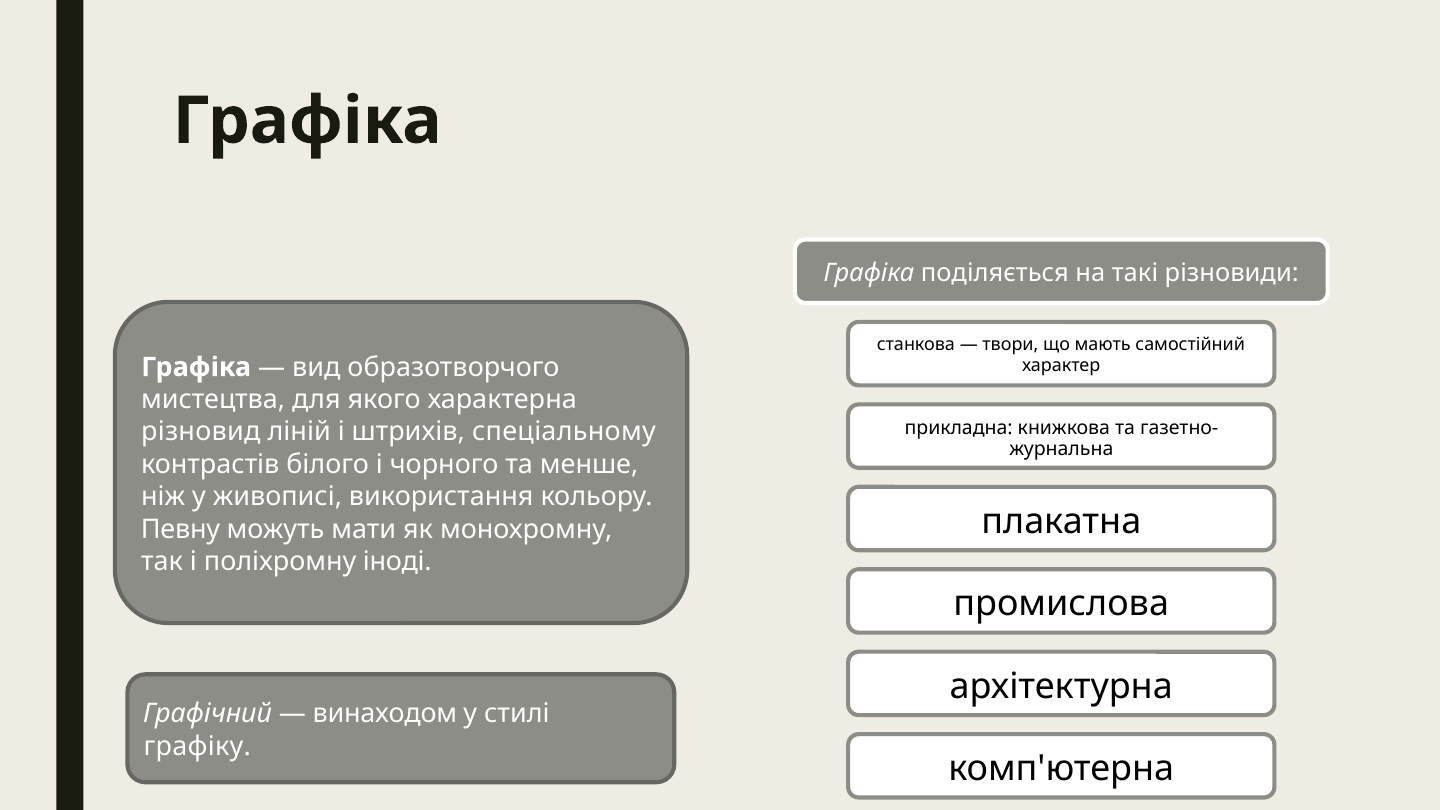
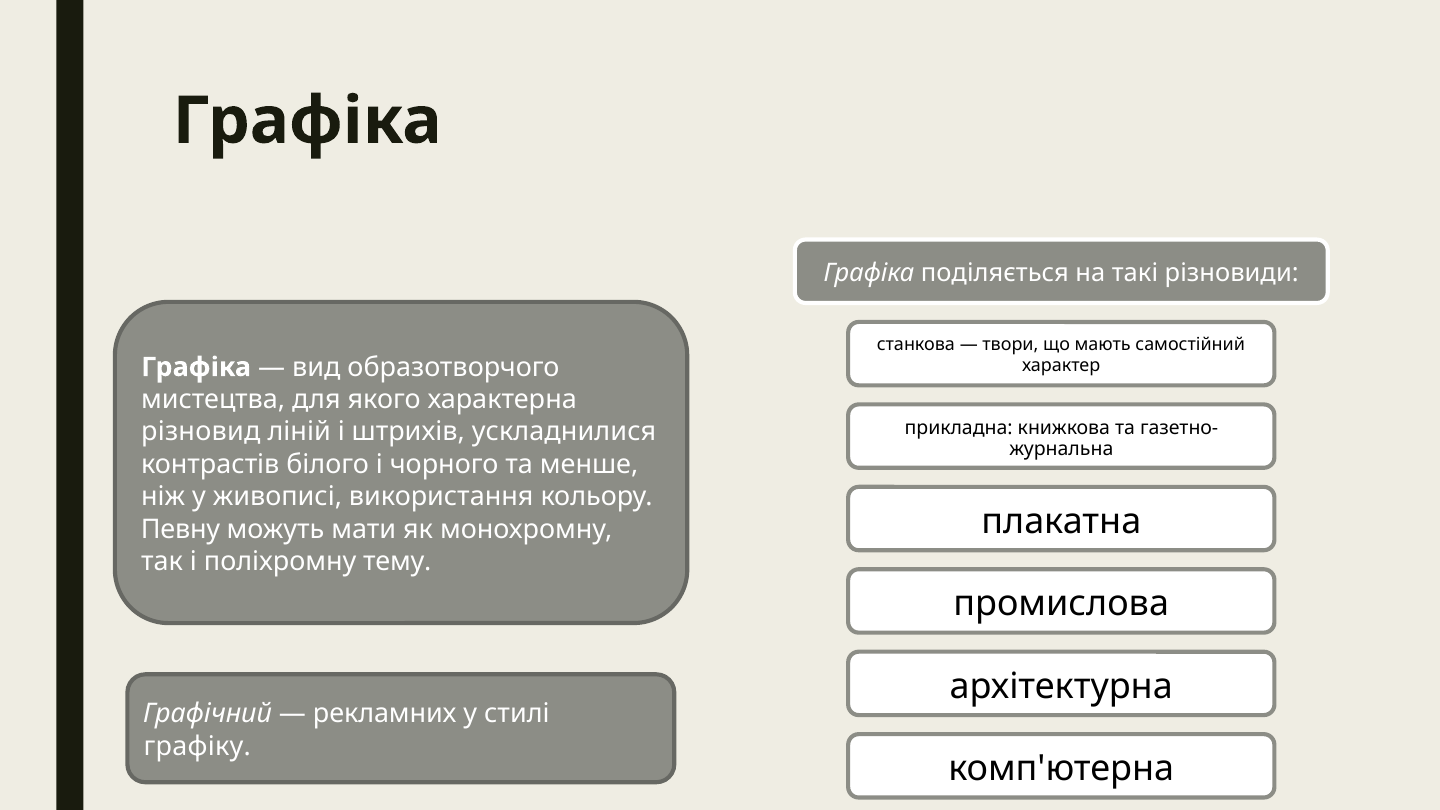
спеціальному: спеціальному -> ускладнилися
іноді: іноді -> тему
винаходом: винаходом -> рекламних
